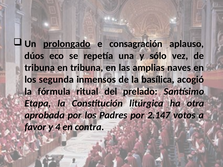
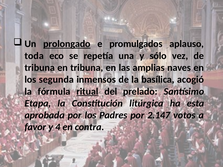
consagración: consagración -> promulgados
dúos: dúos -> toda
ritual underline: none -> present
otra: otra -> esta
